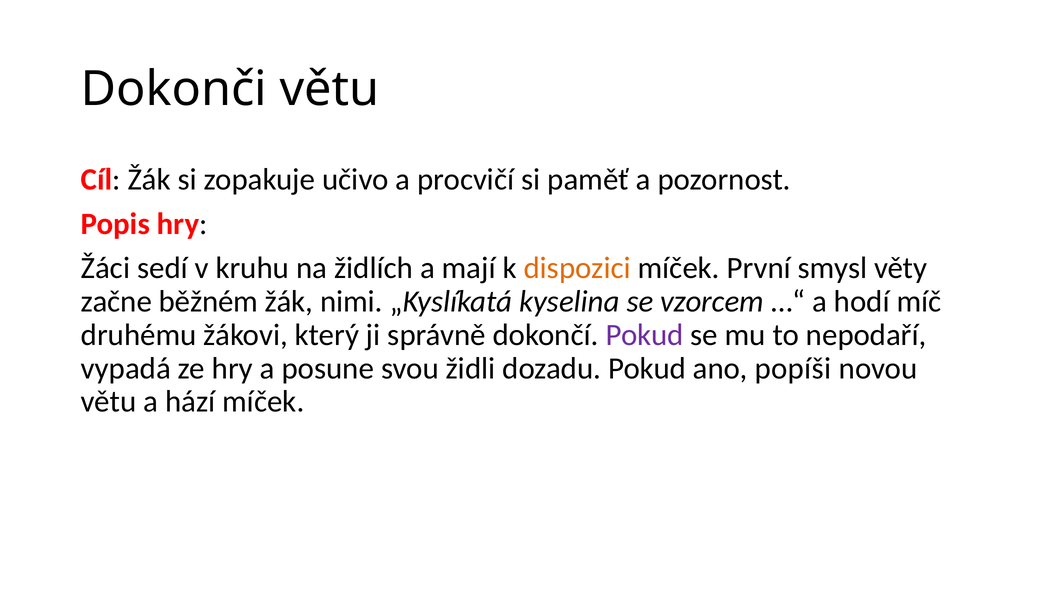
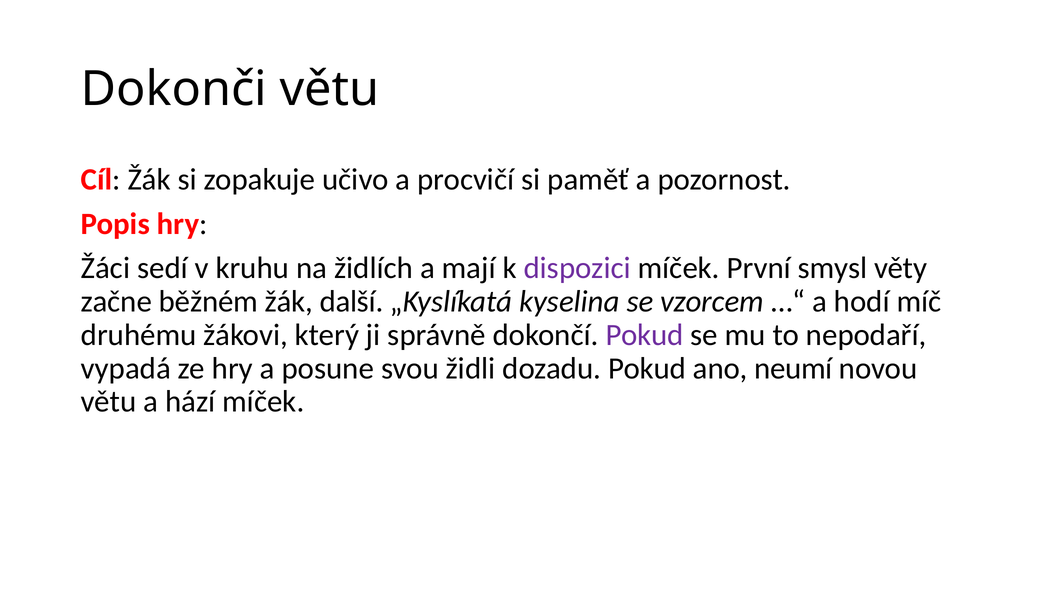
dispozici colour: orange -> purple
nimi: nimi -> další
popíši: popíši -> neumí
